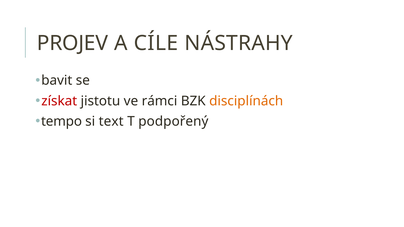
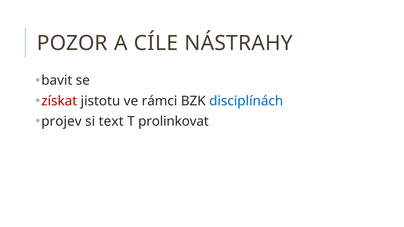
PROJEV: PROJEV -> POZOR
disciplínách colour: orange -> blue
tempo: tempo -> projev
podpořený: podpořený -> prolinkovat
